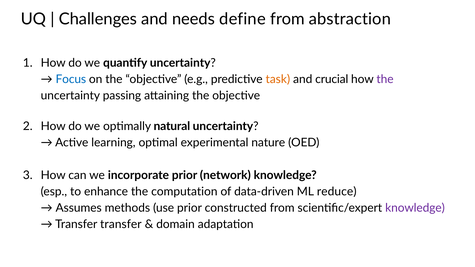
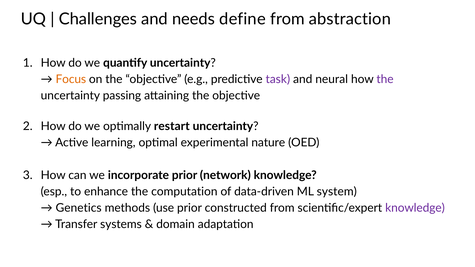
Focus colour: blue -> orange
task colour: orange -> purple
crucial: crucial -> neural
natural: natural -> restart
reduce: reduce -> system
Assumes: Assumes -> Genetics
Transfer transfer: transfer -> systems
